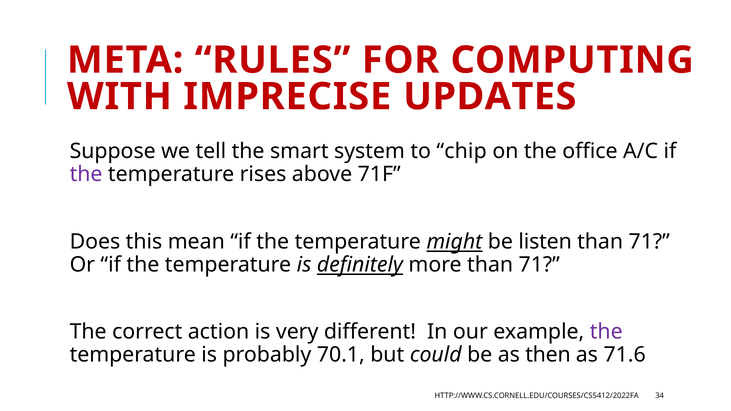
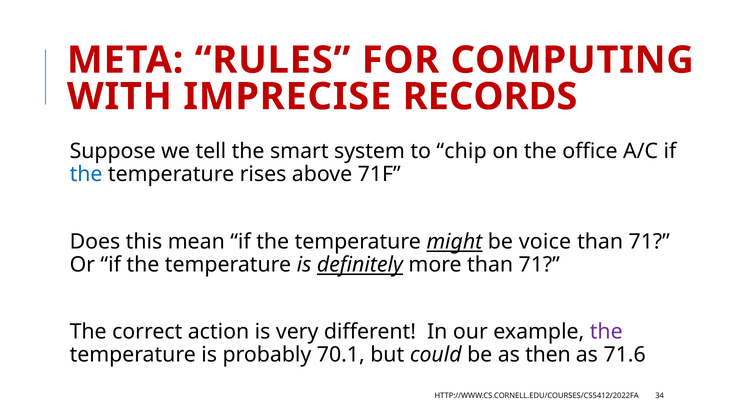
UPDATES: UPDATES -> RECORDS
the at (86, 174) colour: purple -> blue
listen: listen -> voice
